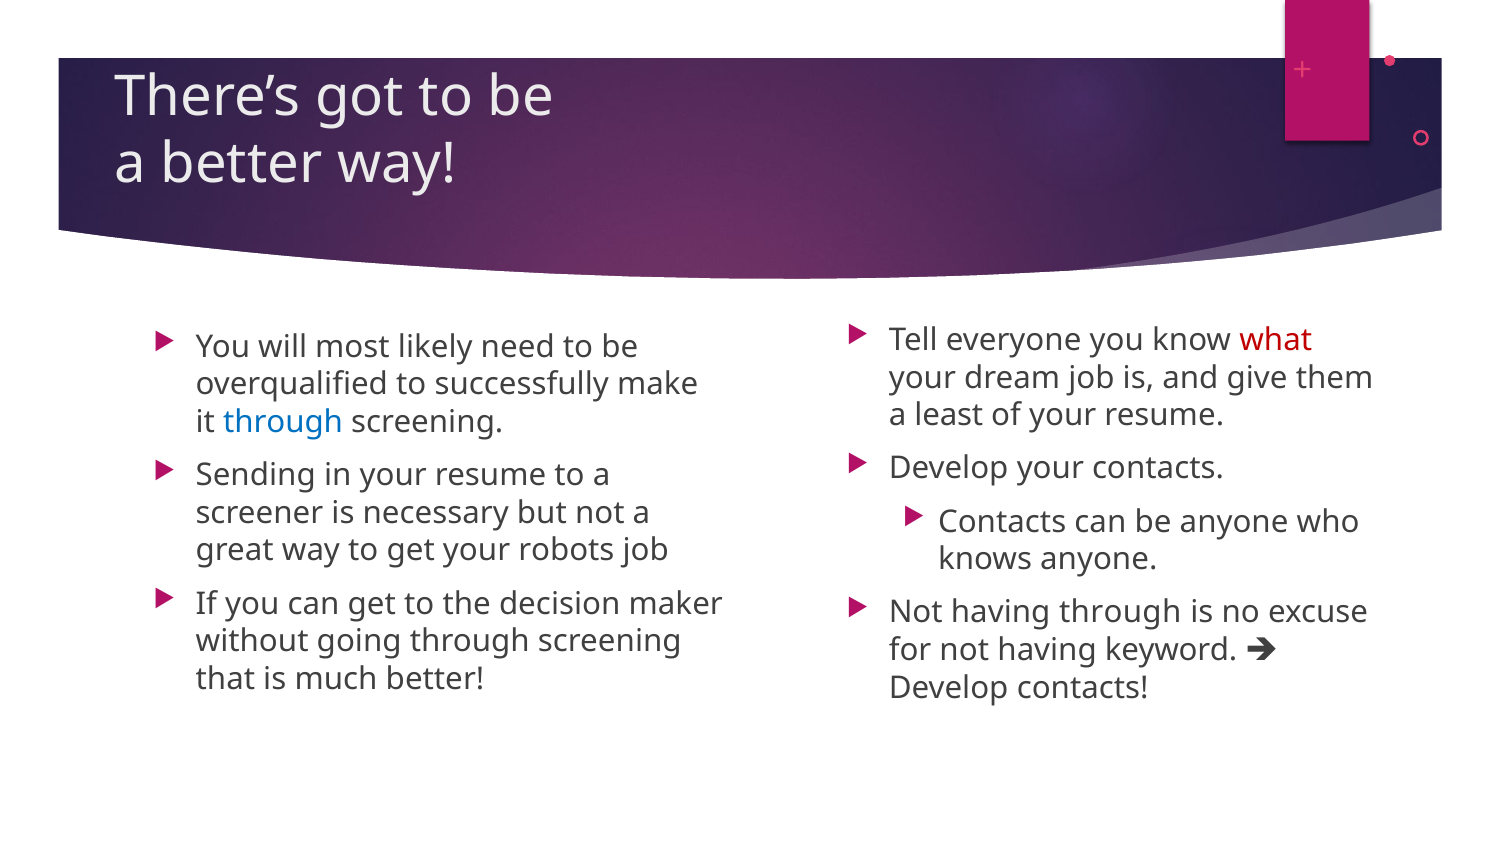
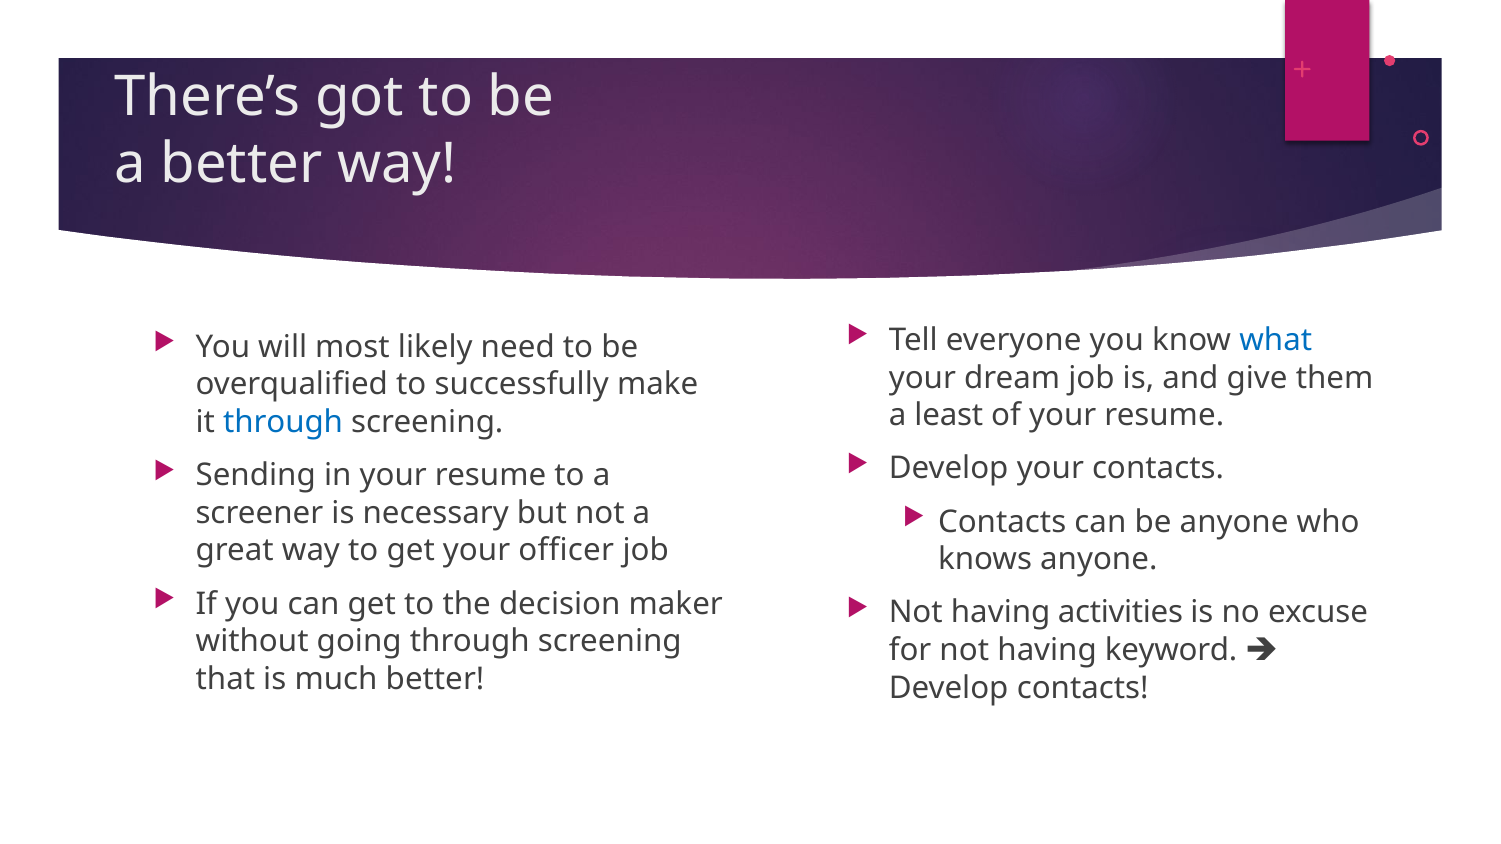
what colour: red -> blue
robots: robots -> officer
having through: through -> activities
